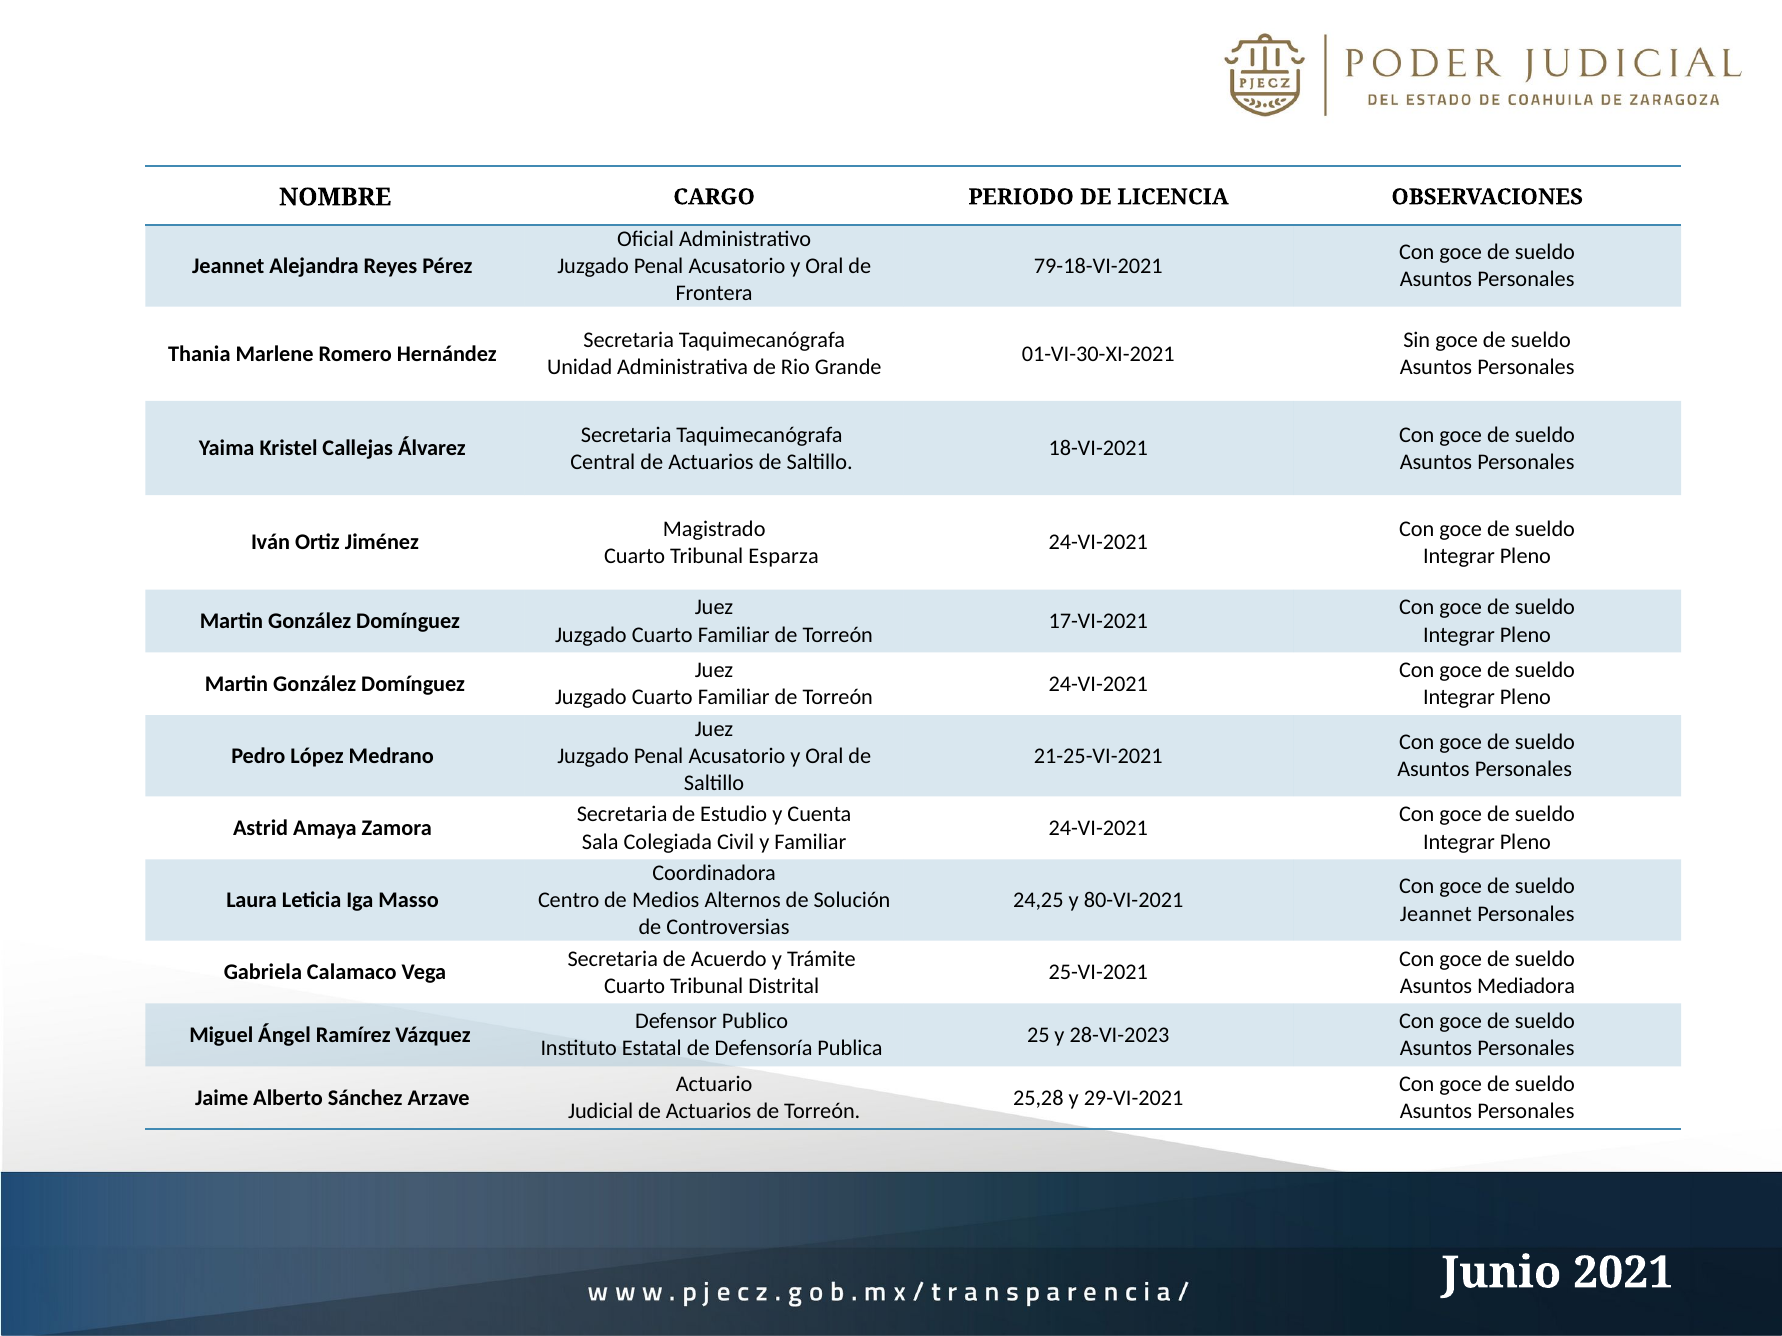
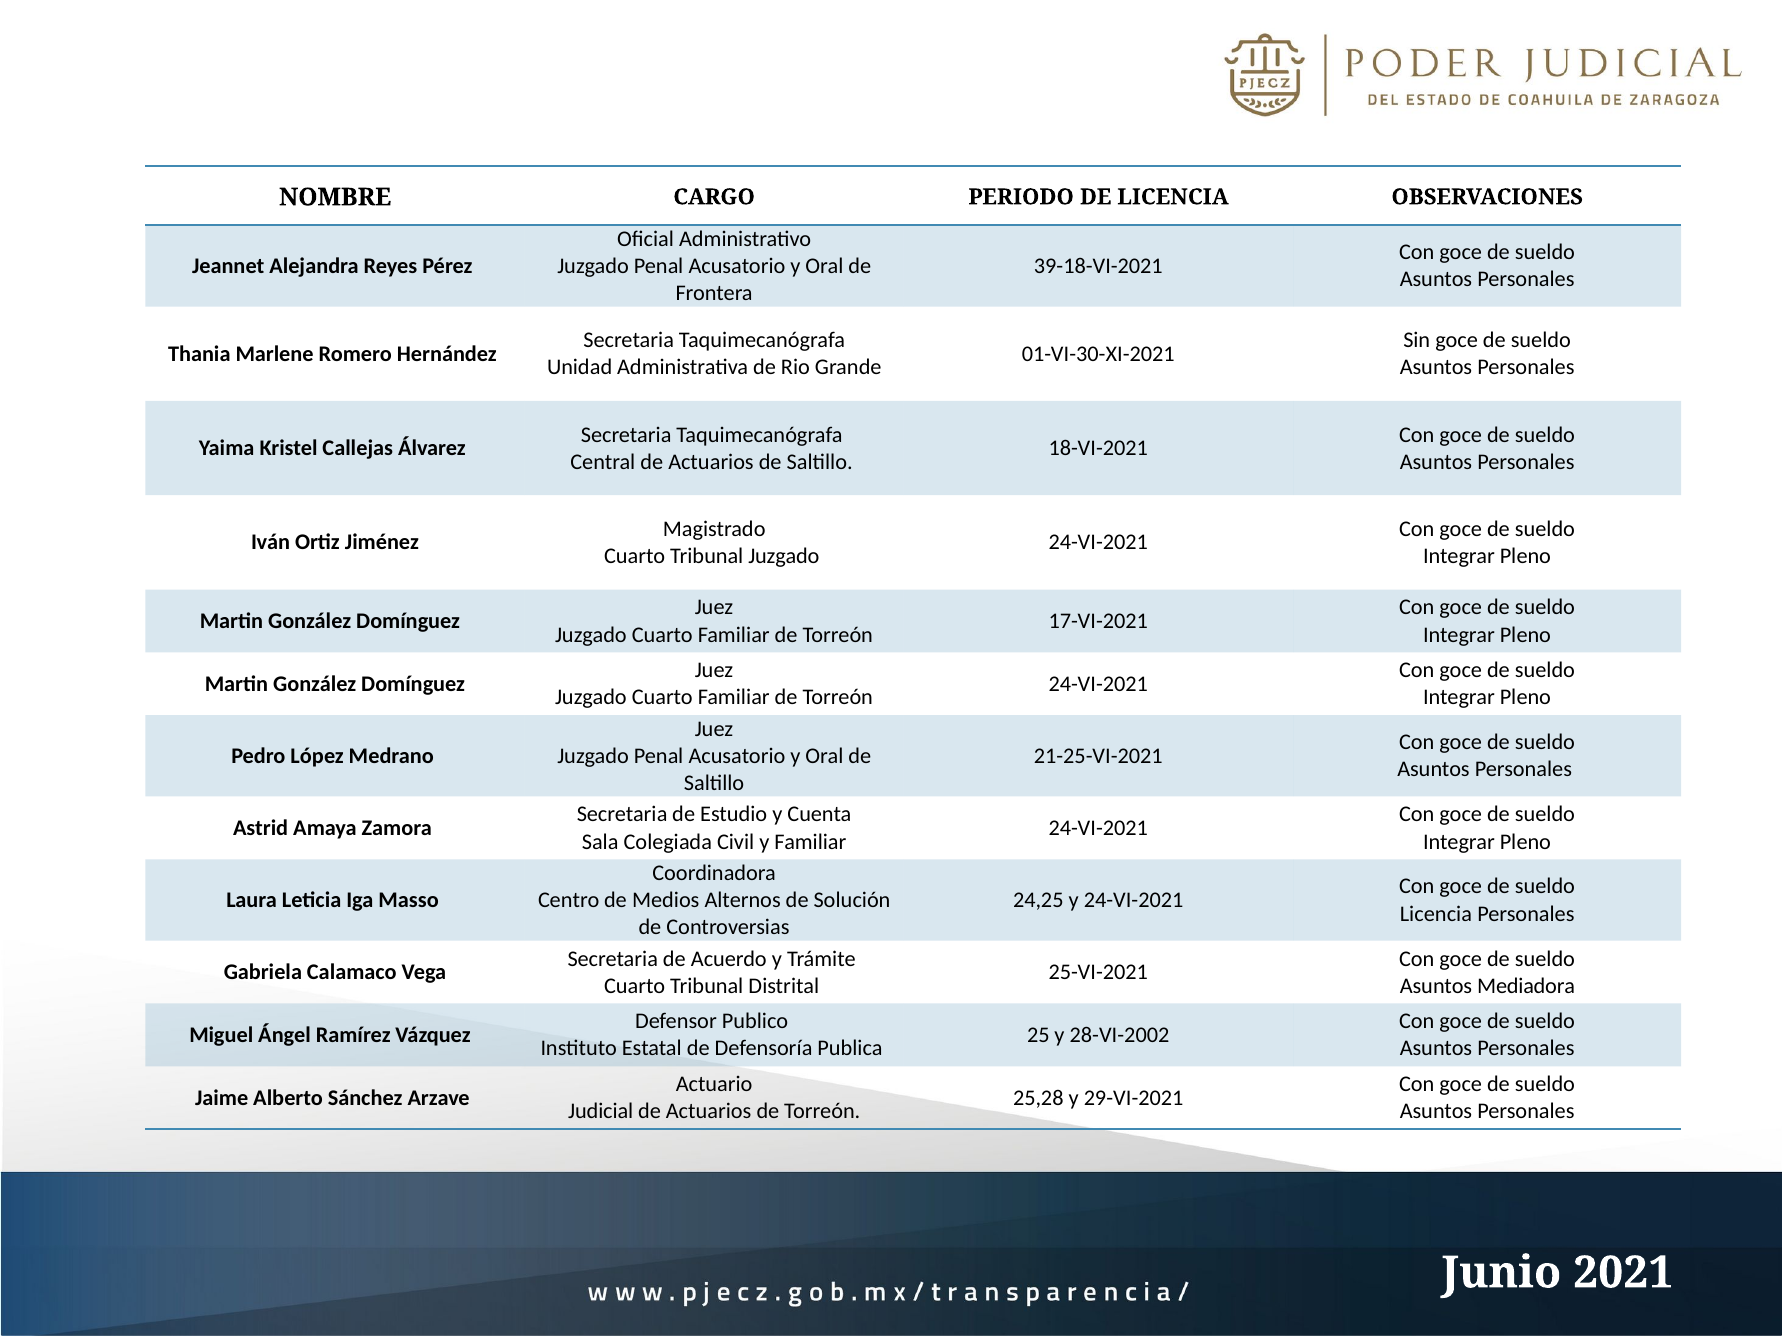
79-18-VI-2021: 79-18-VI-2021 -> 39-18-VI-2021
Tribunal Esparza: Esparza -> Juzgado
y 80-VI-2021: 80-VI-2021 -> 24-VI-2021
Jeannet at (1436, 914): Jeannet -> Licencia
28-VI-2023: 28-VI-2023 -> 28-VI-2002
